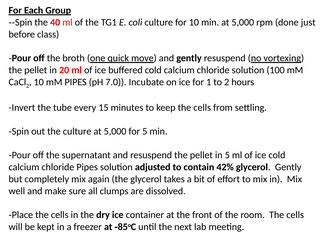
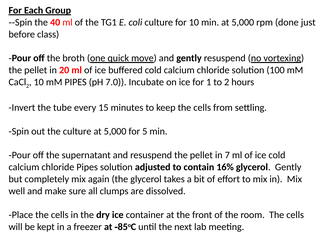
in 5: 5 -> 7
42%: 42% -> 16%
